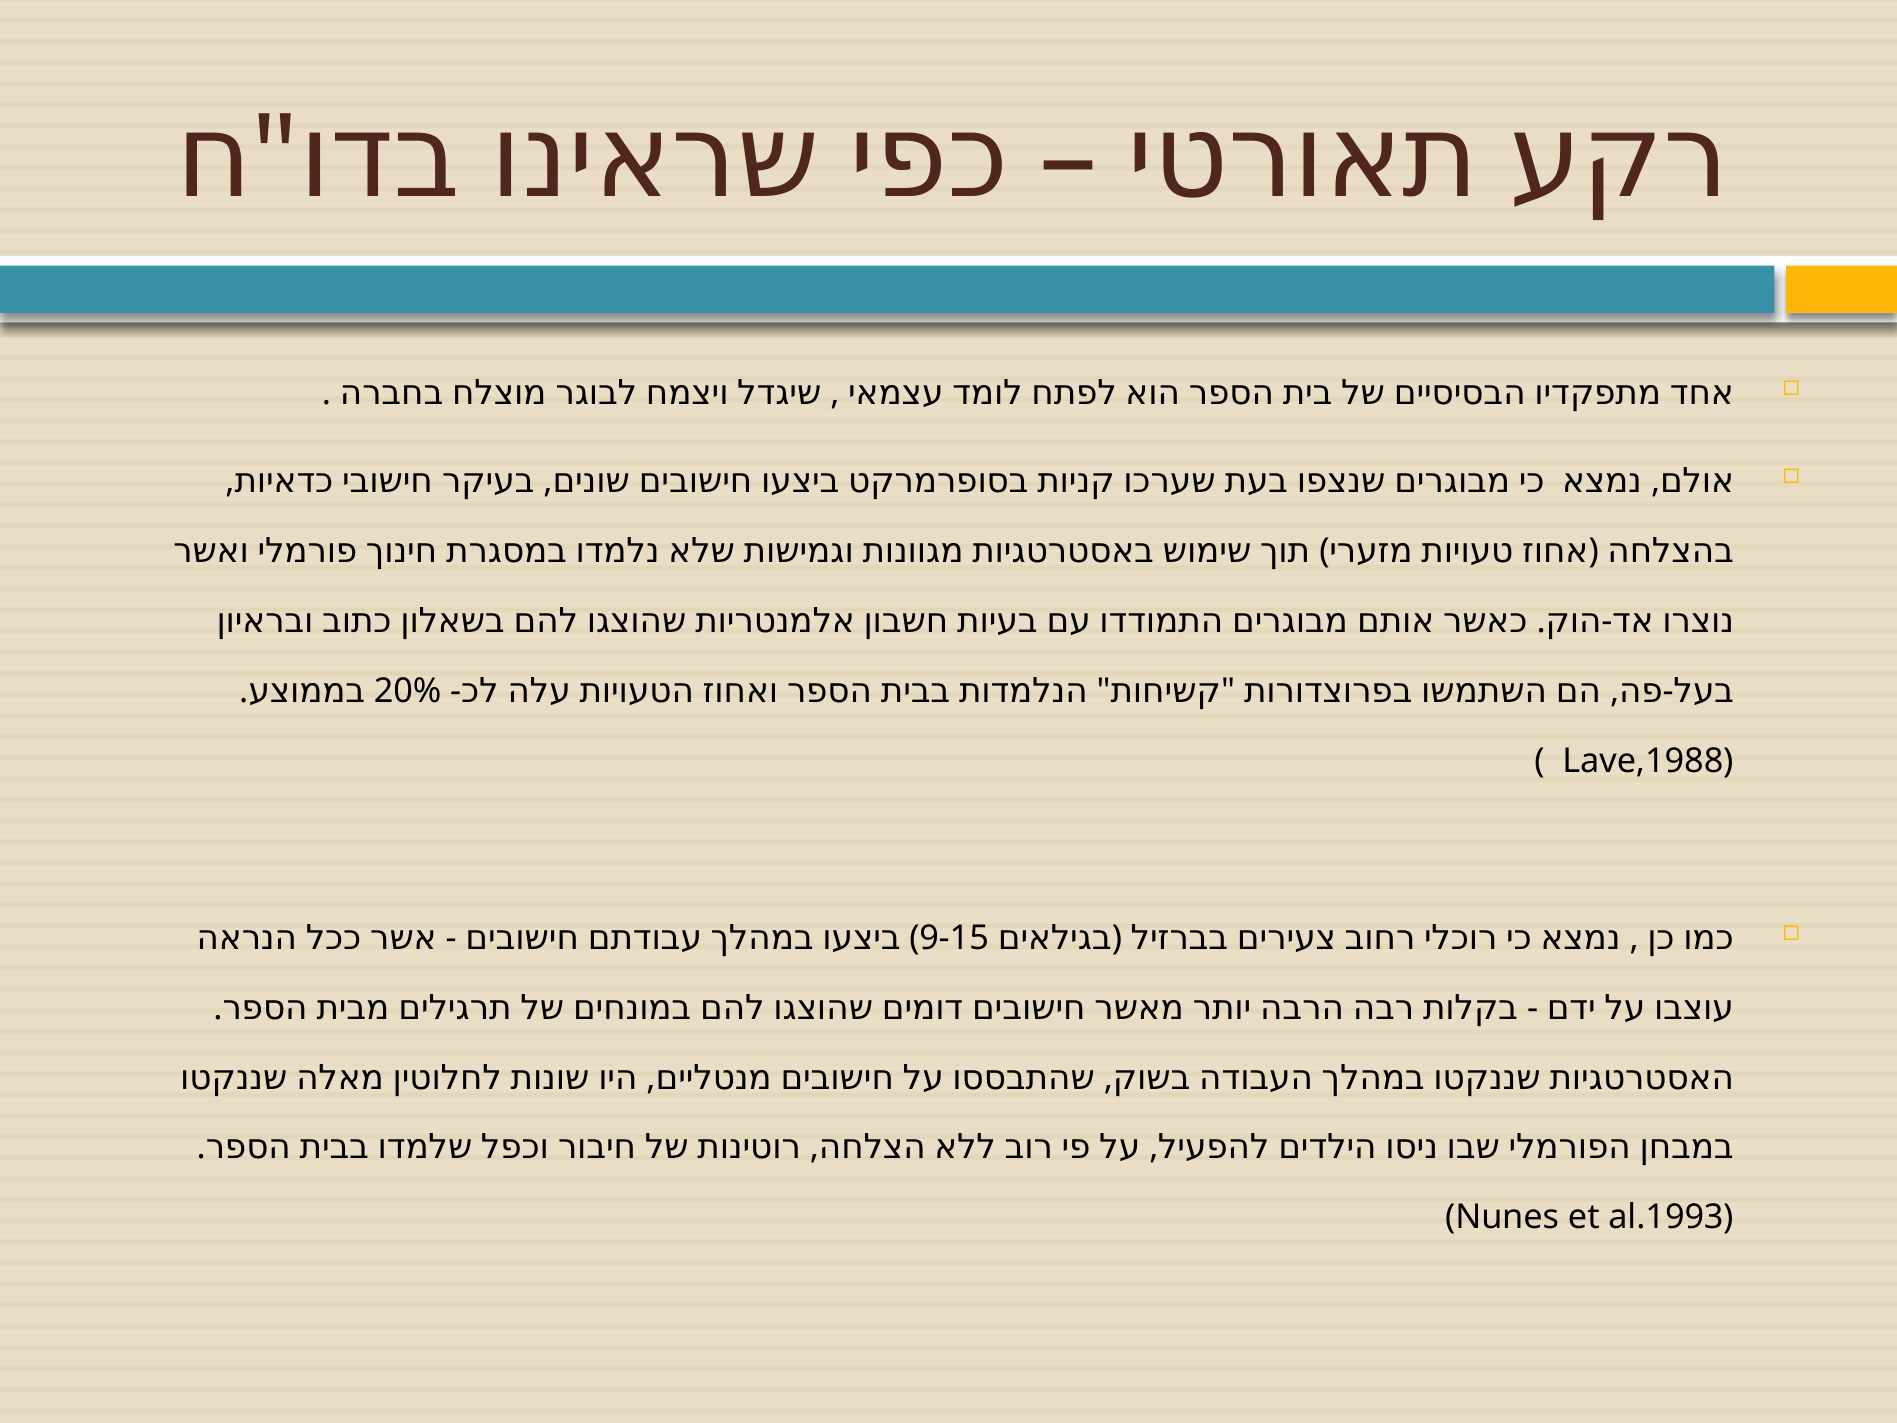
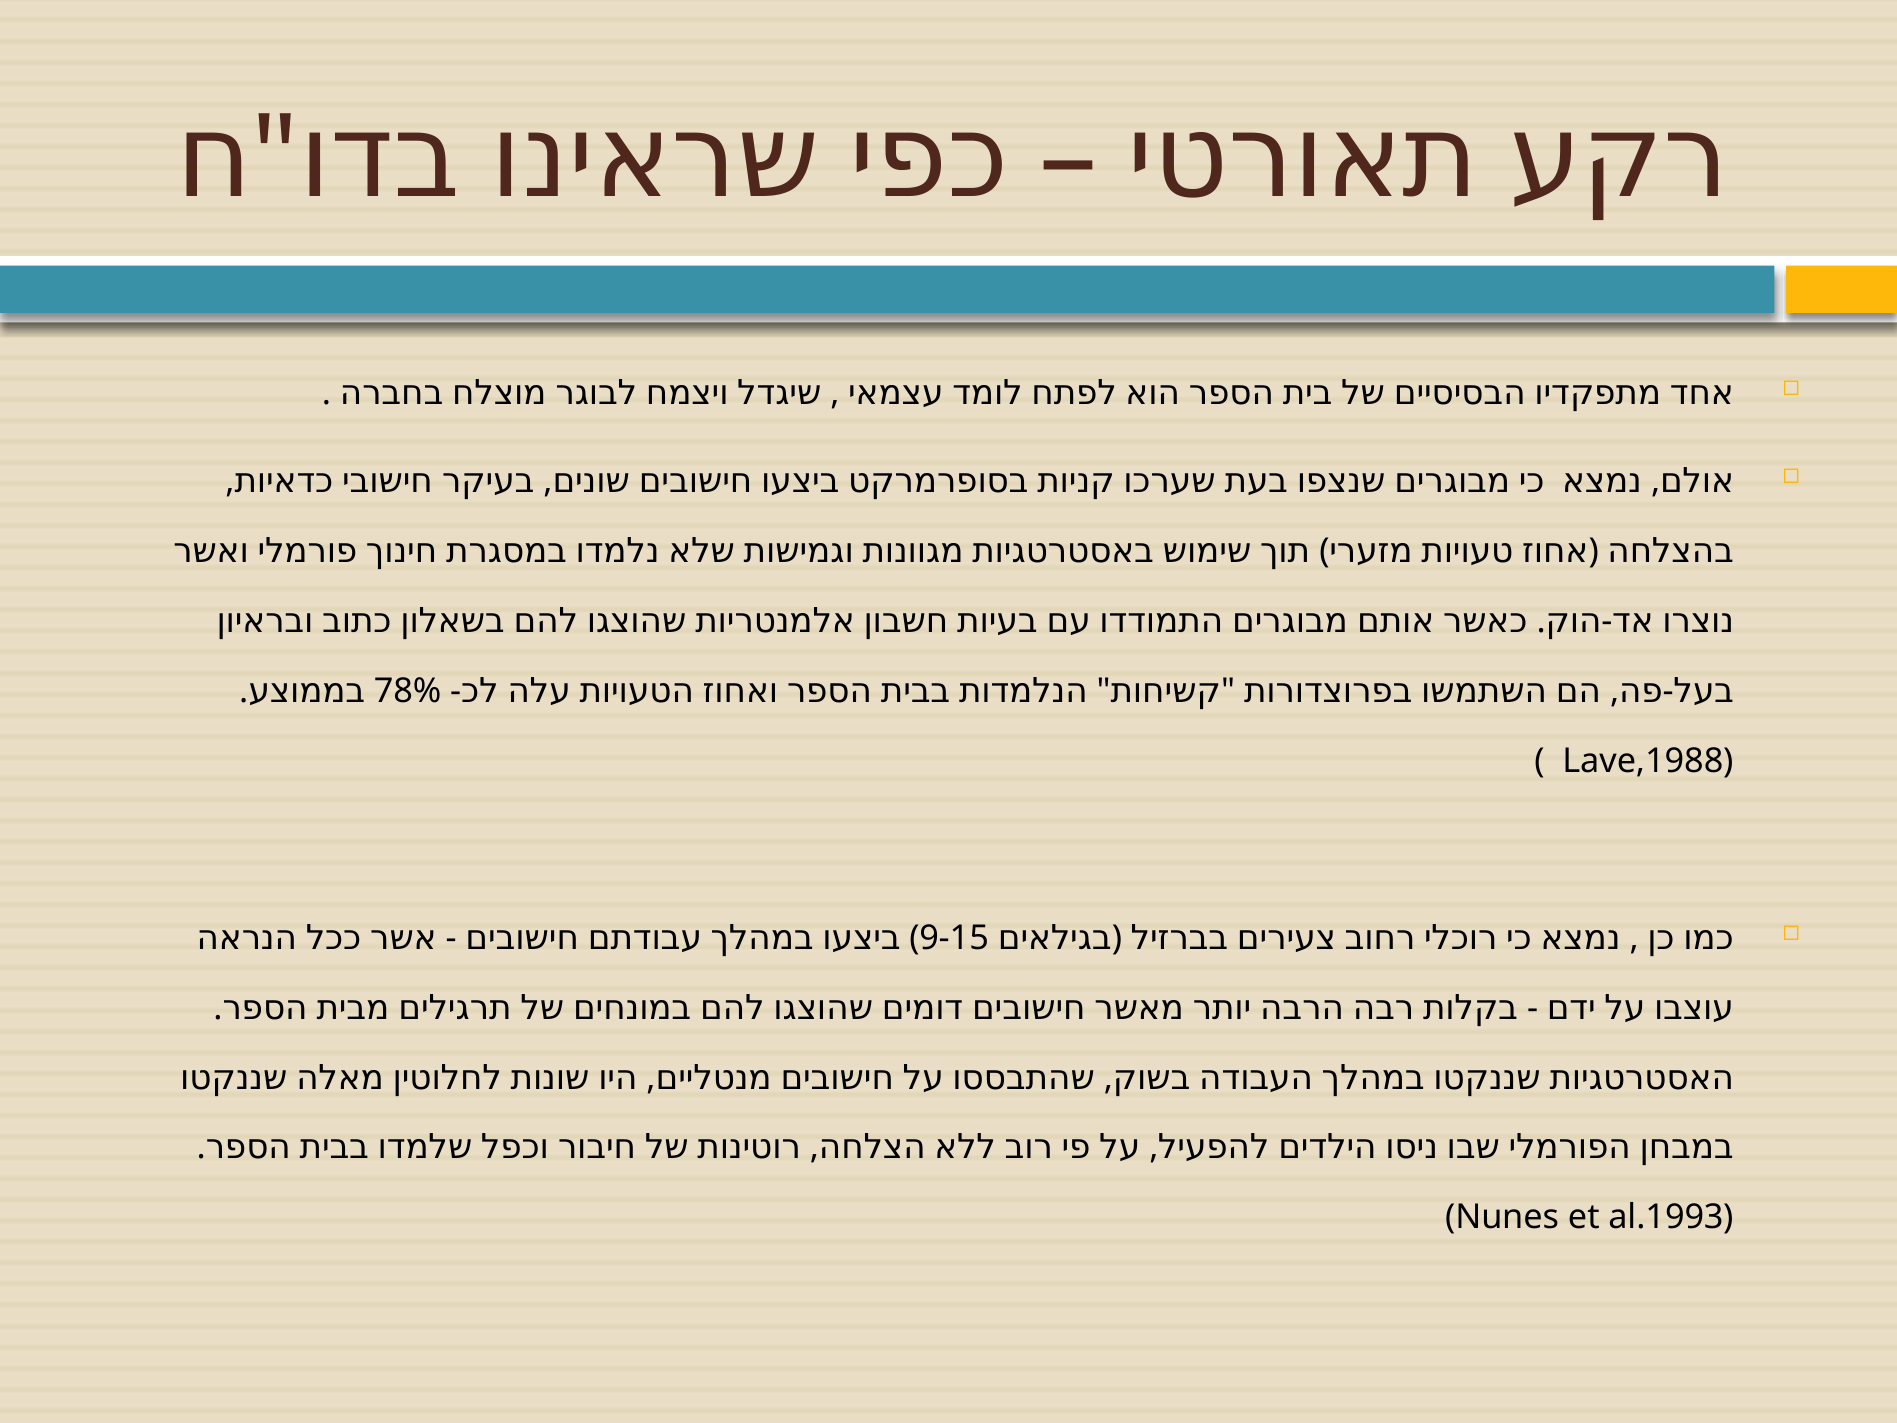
20%: 20% -> 78%
